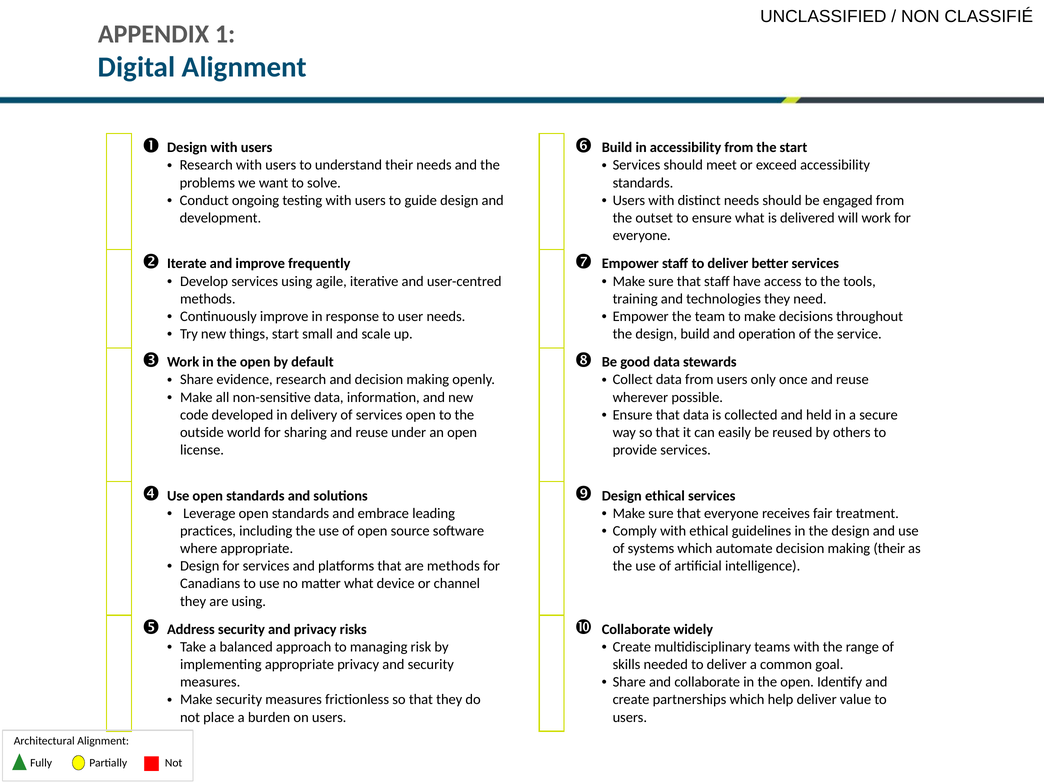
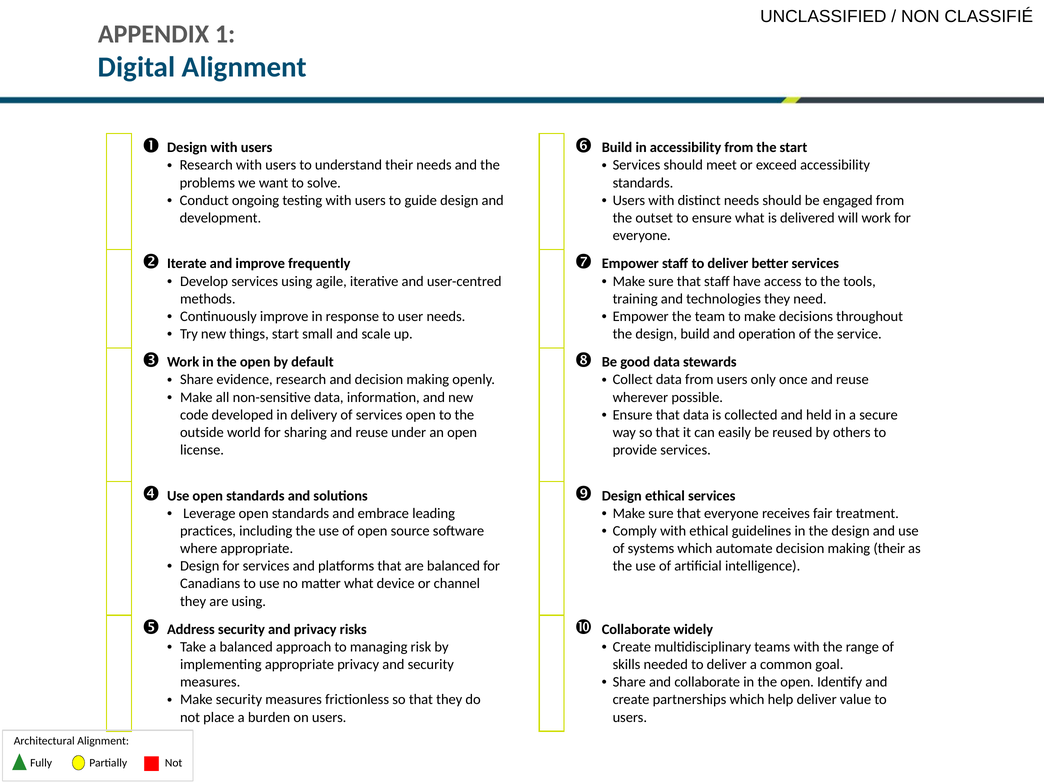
are methods: methods -> balanced
